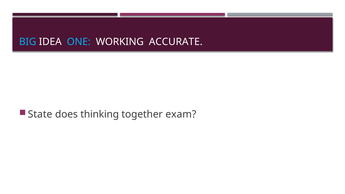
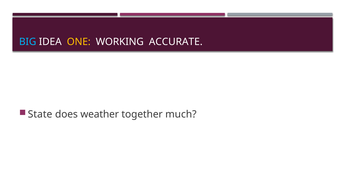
ONE colour: light blue -> yellow
thinking: thinking -> weather
exam: exam -> much
